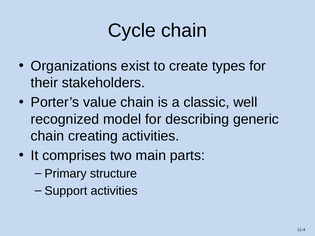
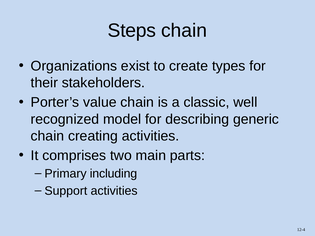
Cycle: Cycle -> Steps
structure: structure -> including
